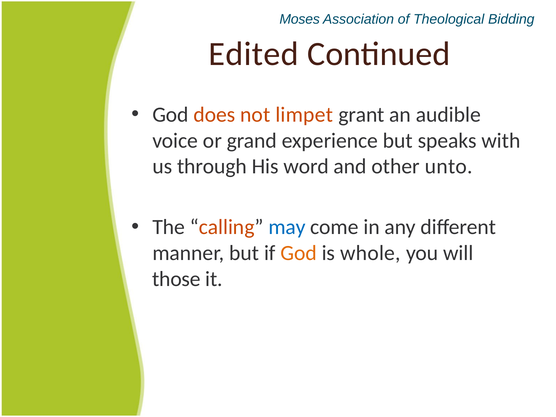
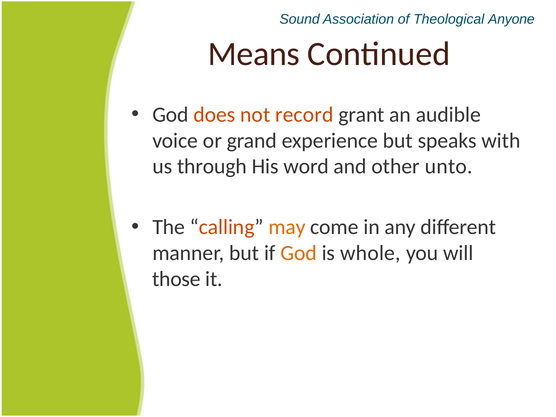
Moses: Moses -> Sound
Bidding: Bidding -> Anyone
Edited: Edited -> Means
limpet: limpet -> record
may colour: blue -> orange
